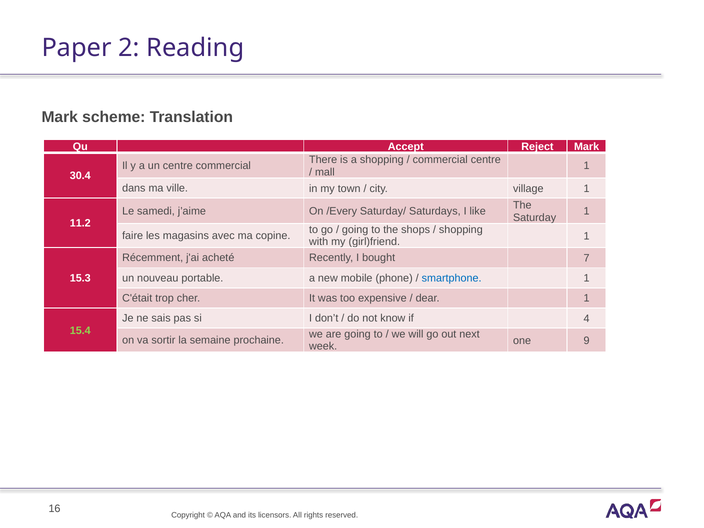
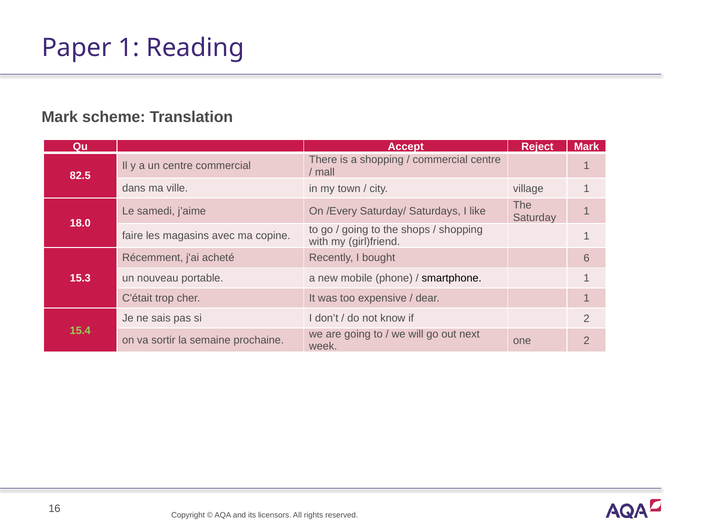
Paper 2: 2 -> 1
30.4: 30.4 -> 82.5
11.2: 11.2 -> 18.0
7: 7 -> 6
smartphone colour: blue -> black
if 4: 4 -> 2
one 9: 9 -> 2
